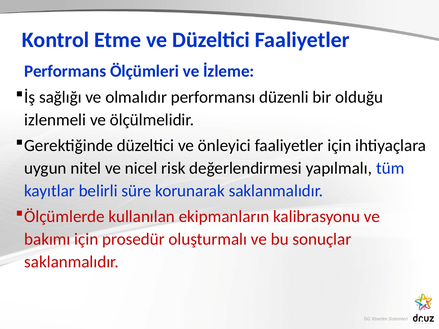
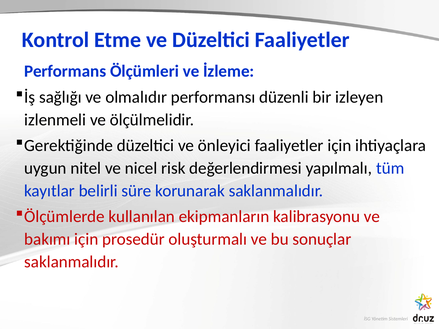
olduğu: olduğu -> izleyen
